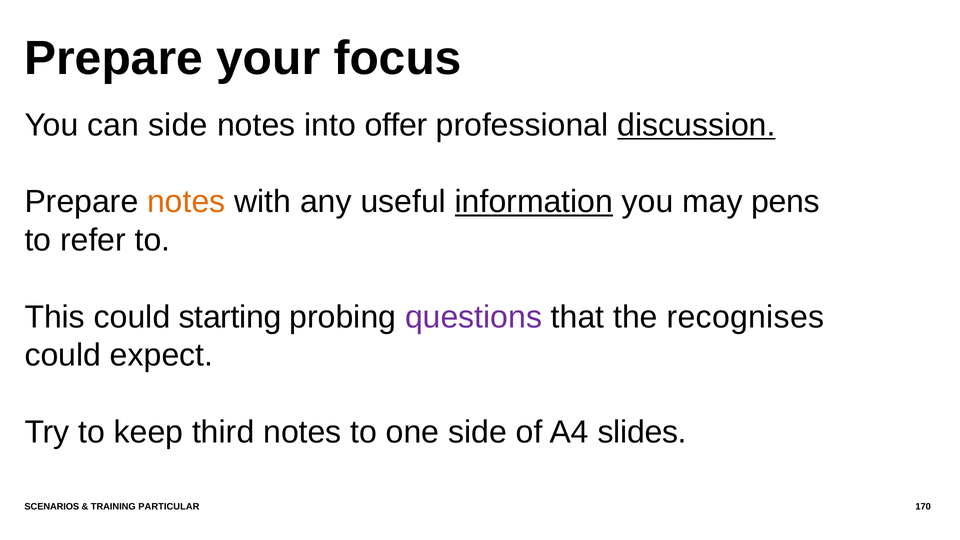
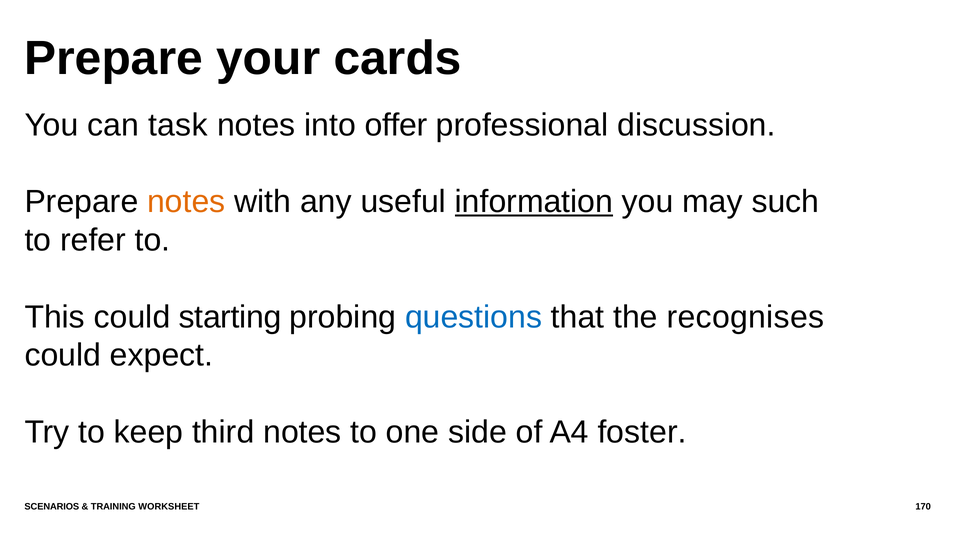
focus: focus -> cards
can side: side -> task
discussion underline: present -> none
pens: pens -> such
questions colour: purple -> blue
slides: slides -> foster
PARTICULAR: PARTICULAR -> WORKSHEET
